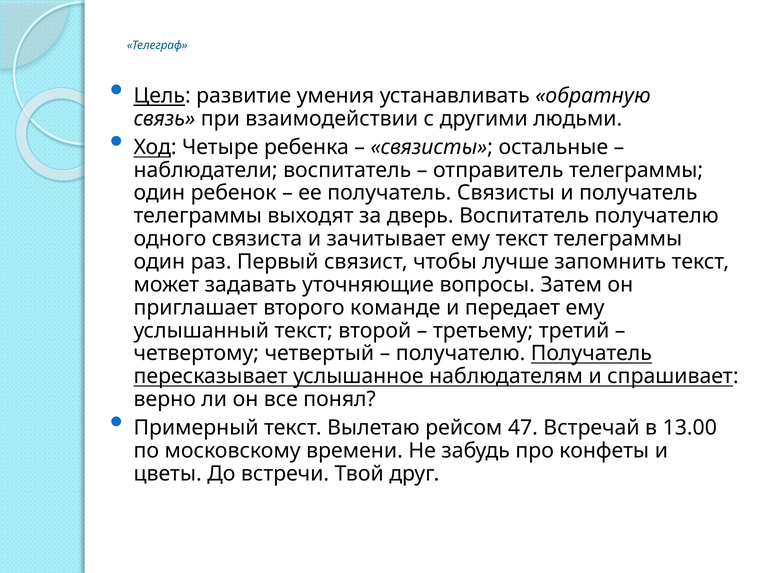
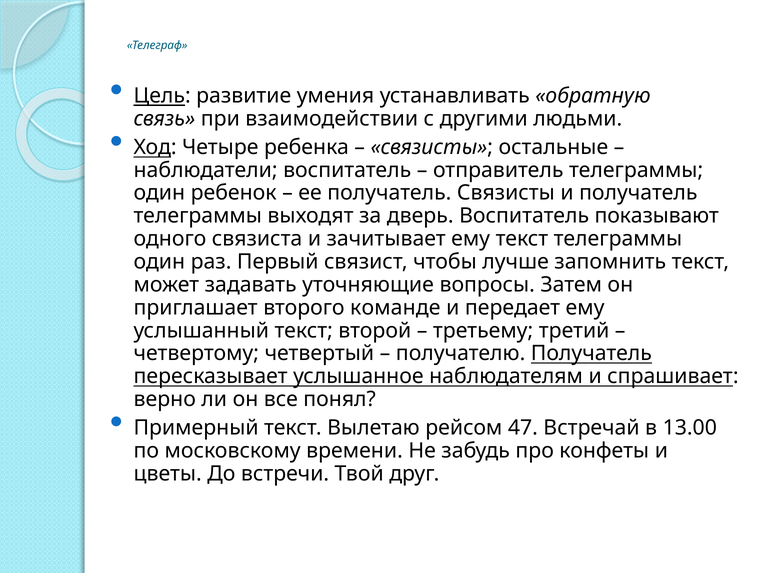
Воспитатель получателю: получателю -> показывают
